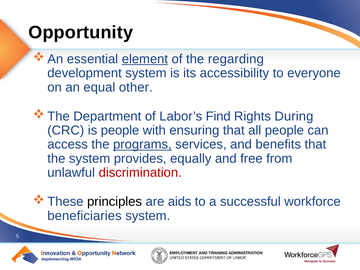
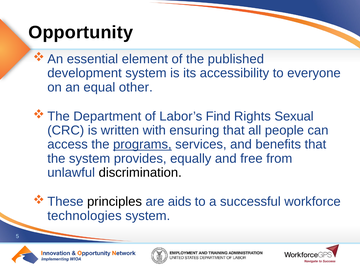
element underline: present -> none
regarding: regarding -> published
During: During -> Sexual
is people: people -> written
discrimination colour: red -> black
beneficiaries: beneficiaries -> technologies
